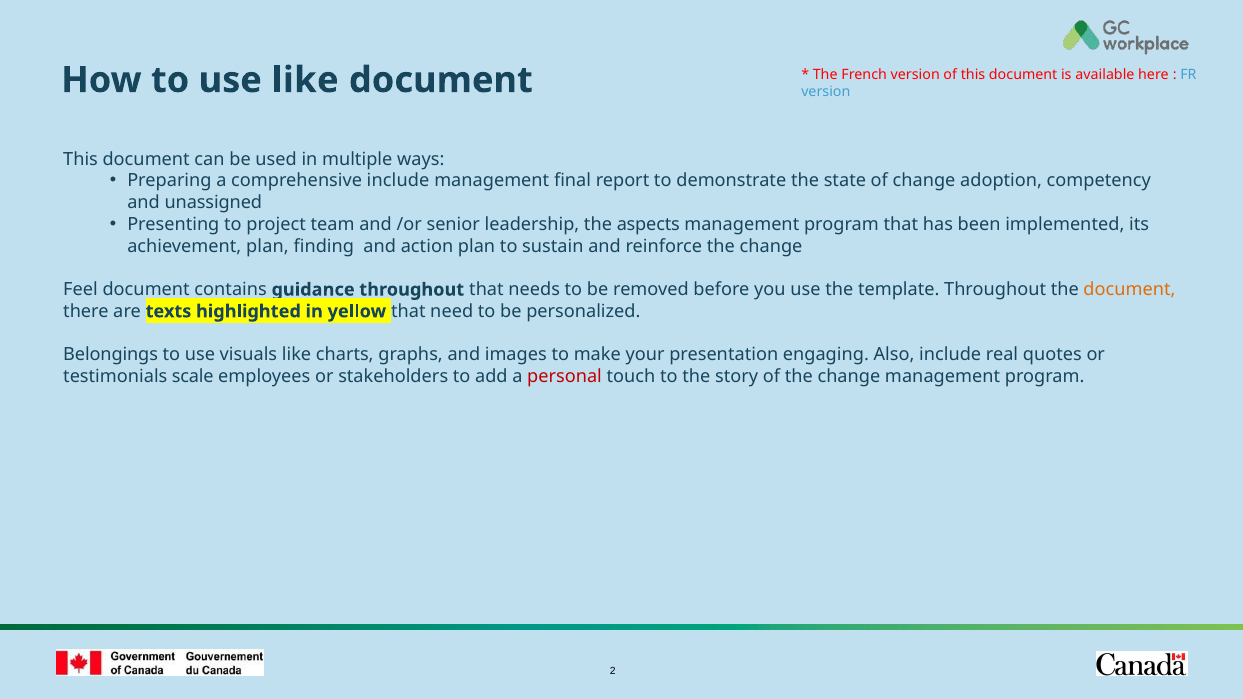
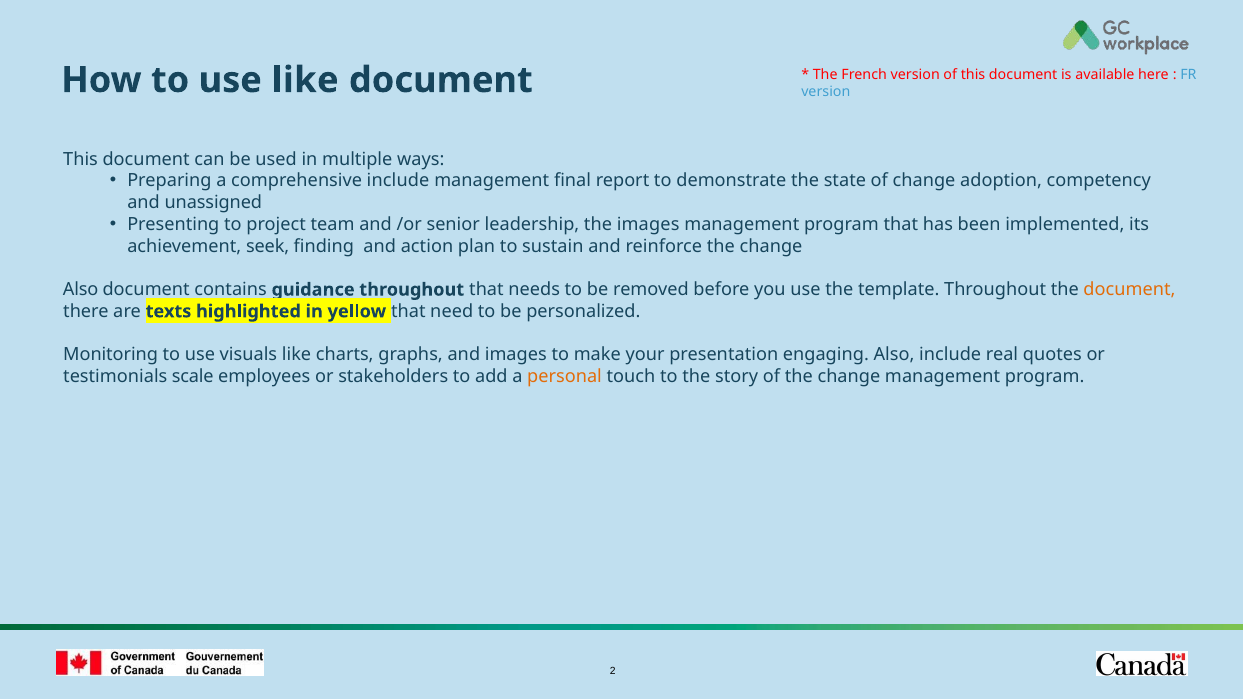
the aspects: aspects -> images
achievement plan: plan -> seek
Feel at (81, 290): Feel -> Also
Belongings: Belongings -> Monitoring
personal colour: red -> orange
